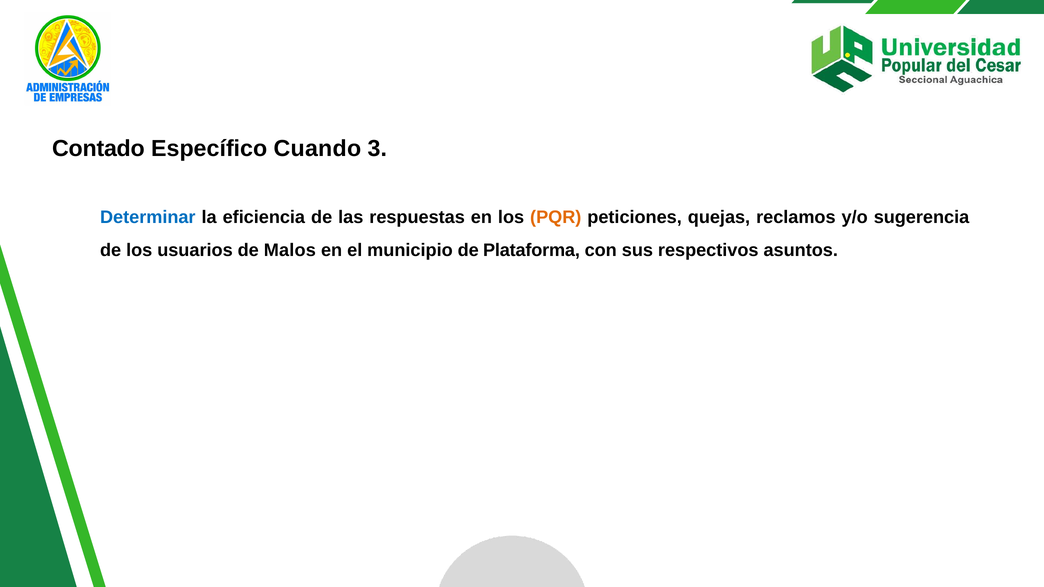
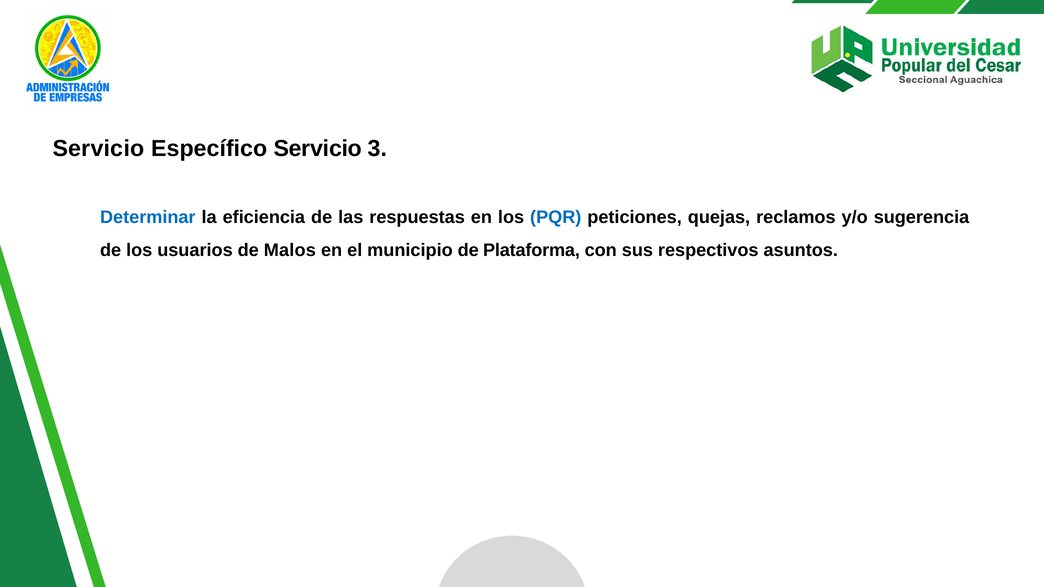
Contado at (99, 149): Contado -> Servicio
Específico Cuando: Cuando -> Servicio
PQR colour: orange -> blue
